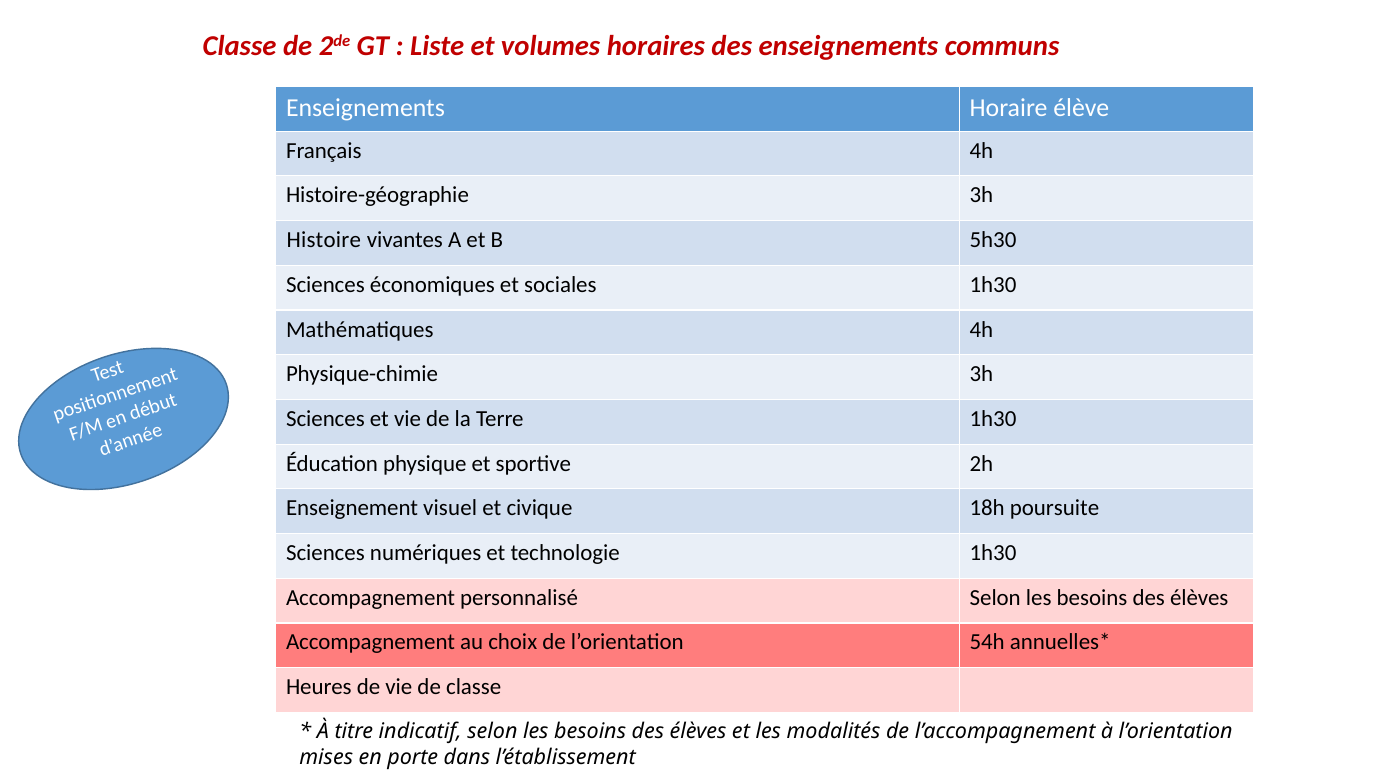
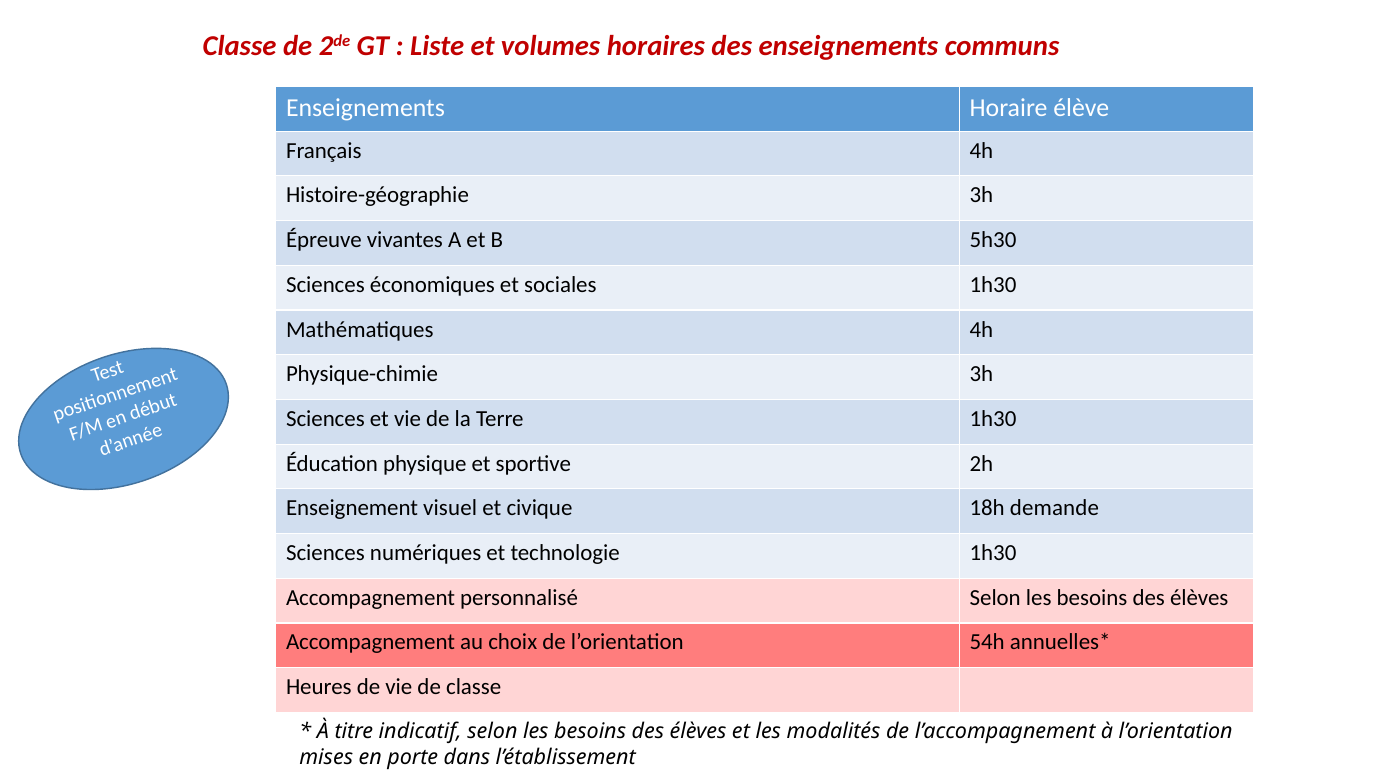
Histoire: Histoire -> Épreuve
poursuite: poursuite -> demande
